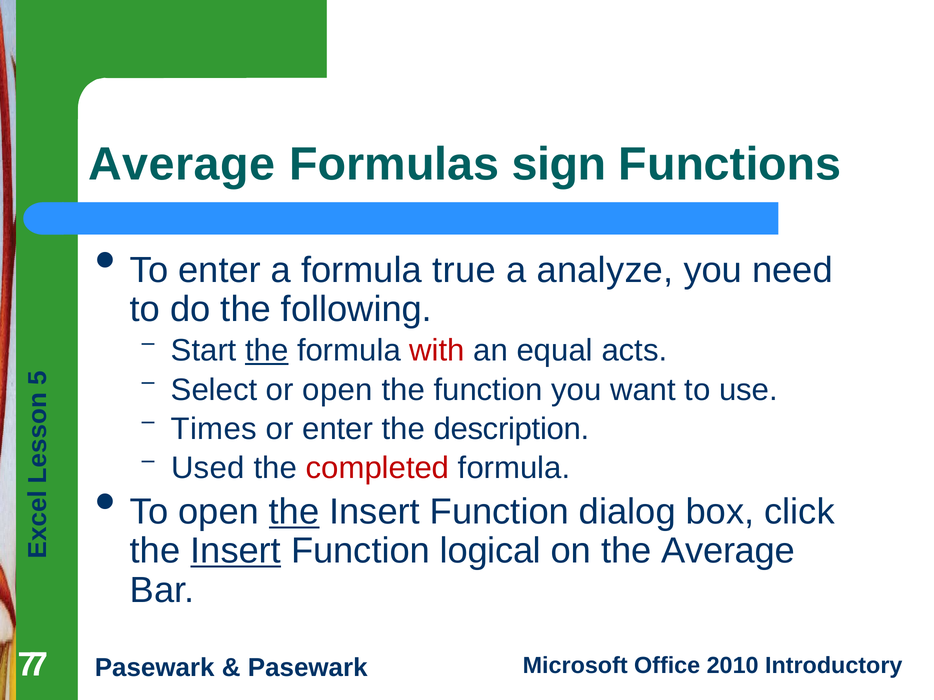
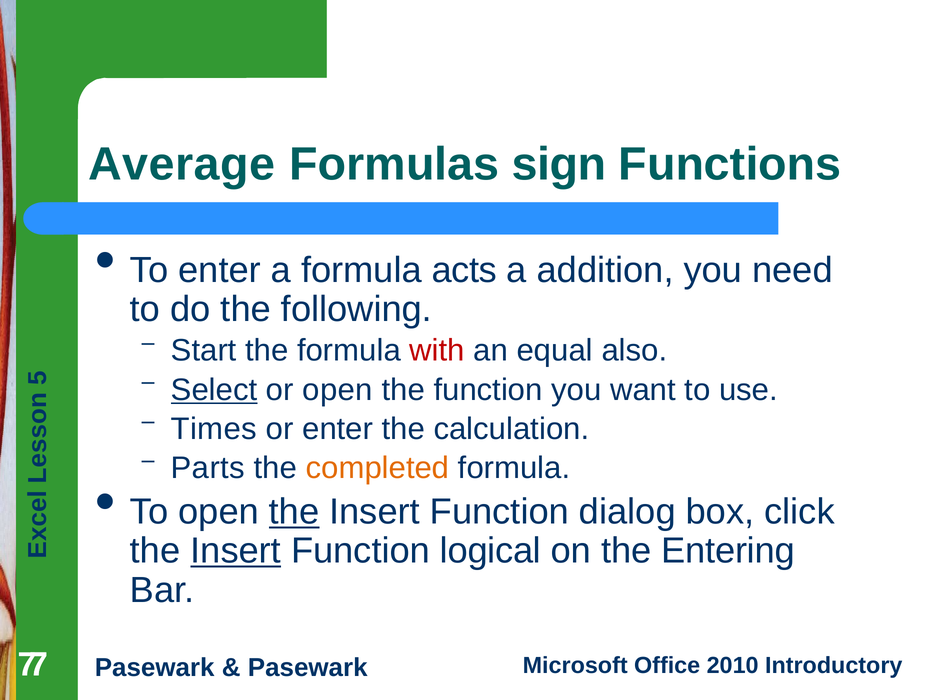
true: true -> acts
analyze: analyze -> addition
the at (267, 351) underline: present -> none
acts: acts -> also
Select underline: none -> present
description: description -> calculation
Used: Used -> Parts
completed colour: red -> orange
the Average: Average -> Entering
